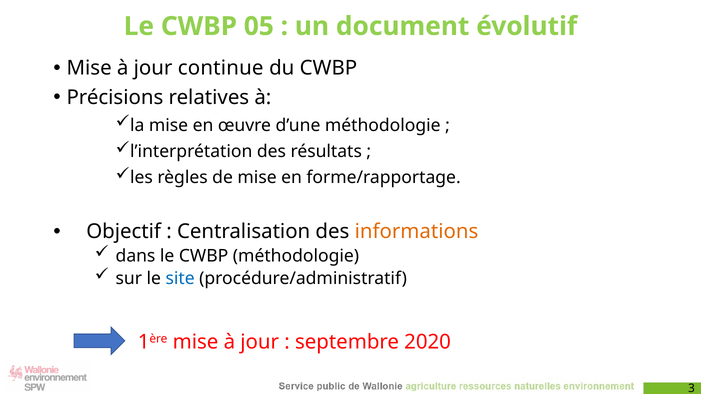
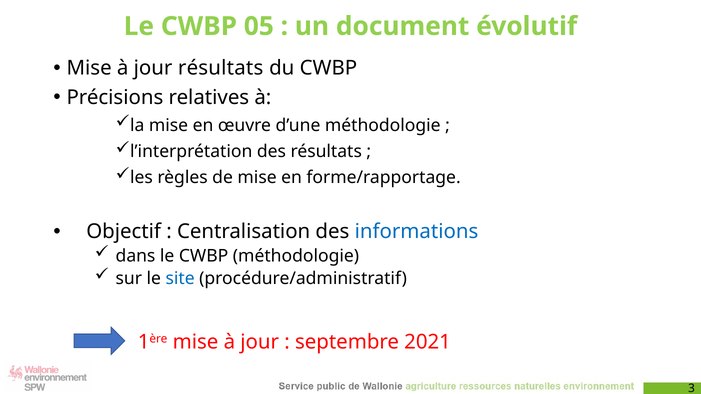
jour continue: continue -> résultats
informations colour: orange -> blue
2020: 2020 -> 2021
